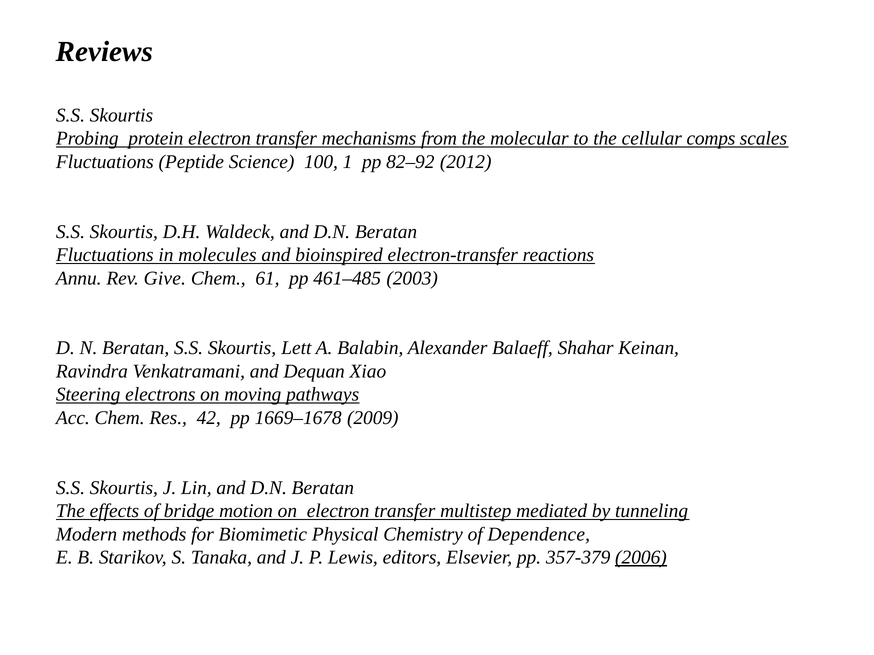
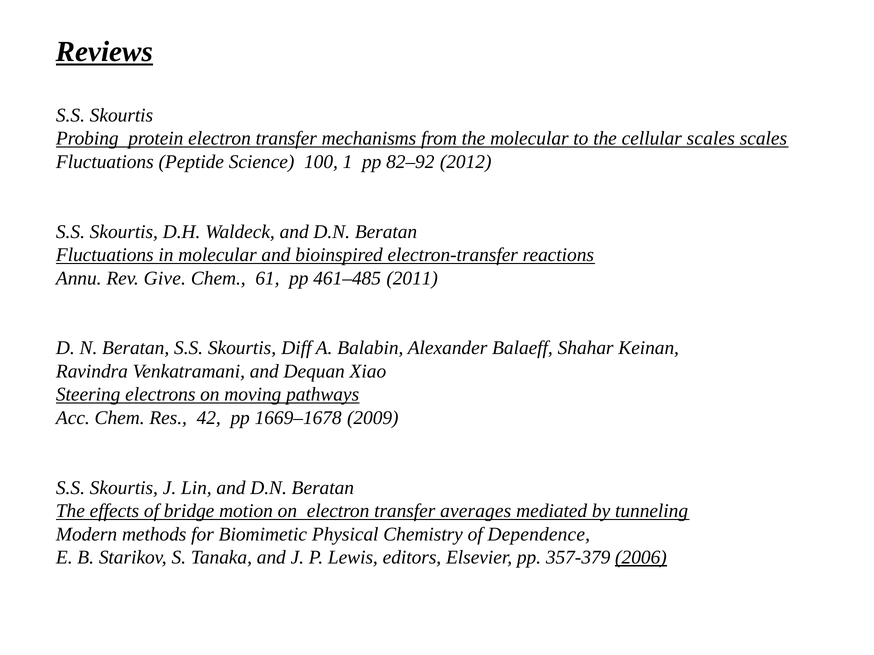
Reviews underline: none -> present
cellular comps: comps -> scales
in molecules: molecules -> molecular
2003: 2003 -> 2011
Lett: Lett -> Diff
multistep: multistep -> averages
